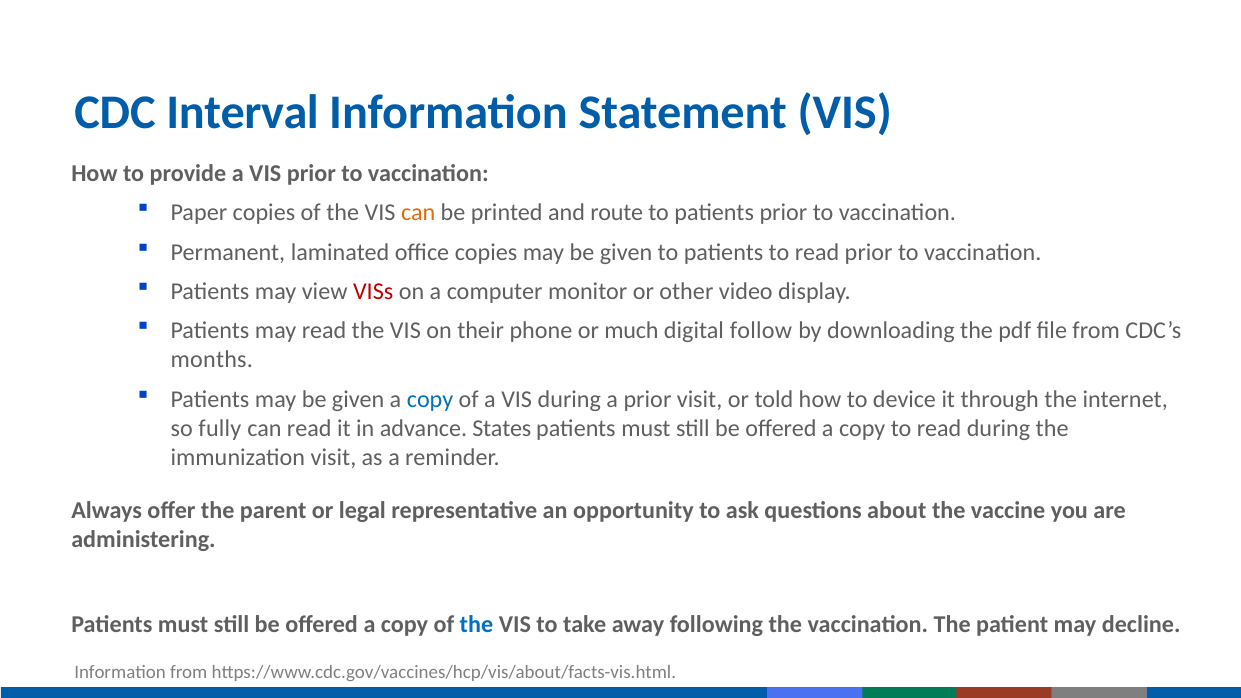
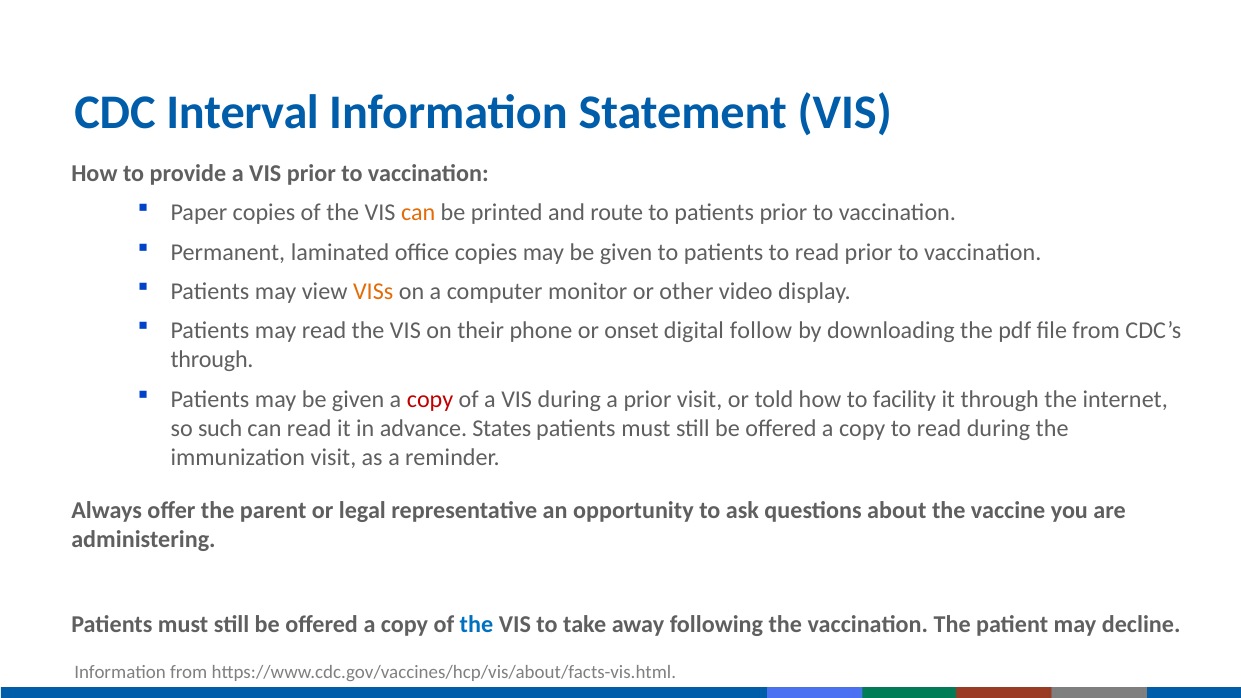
VISs colour: red -> orange
much: much -> onset
months at (212, 360): months -> through
copy at (430, 399) colour: blue -> red
device: device -> facility
fully: fully -> such
